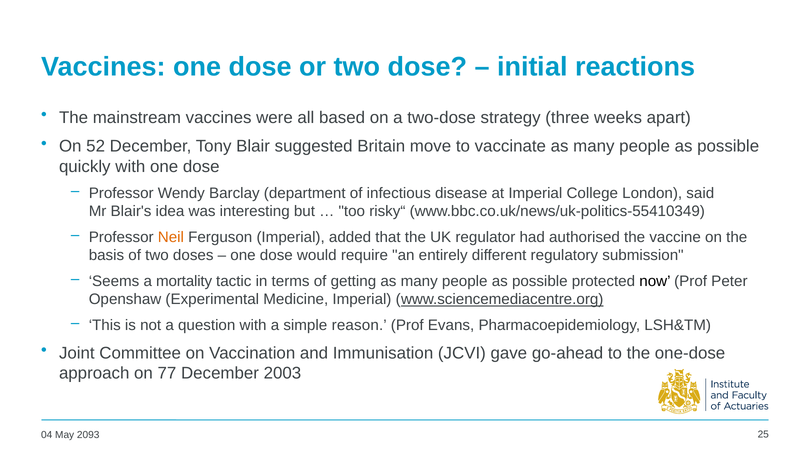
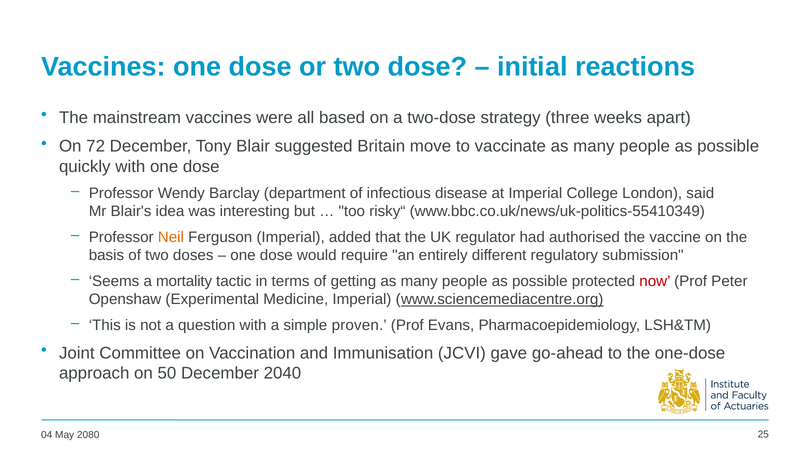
52: 52 -> 72
now colour: black -> red
reason: reason -> proven
77: 77 -> 50
2003: 2003 -> 2040
2093: 2093 -> 2080
